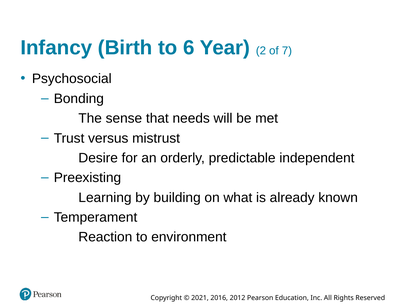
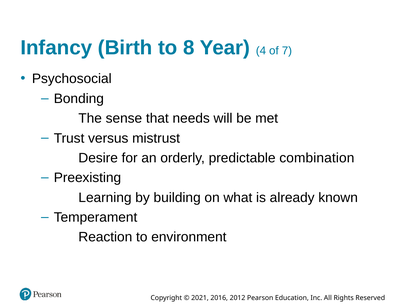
6: 6 -> 8
2: 2 -> 4
independent: independent -> combination
